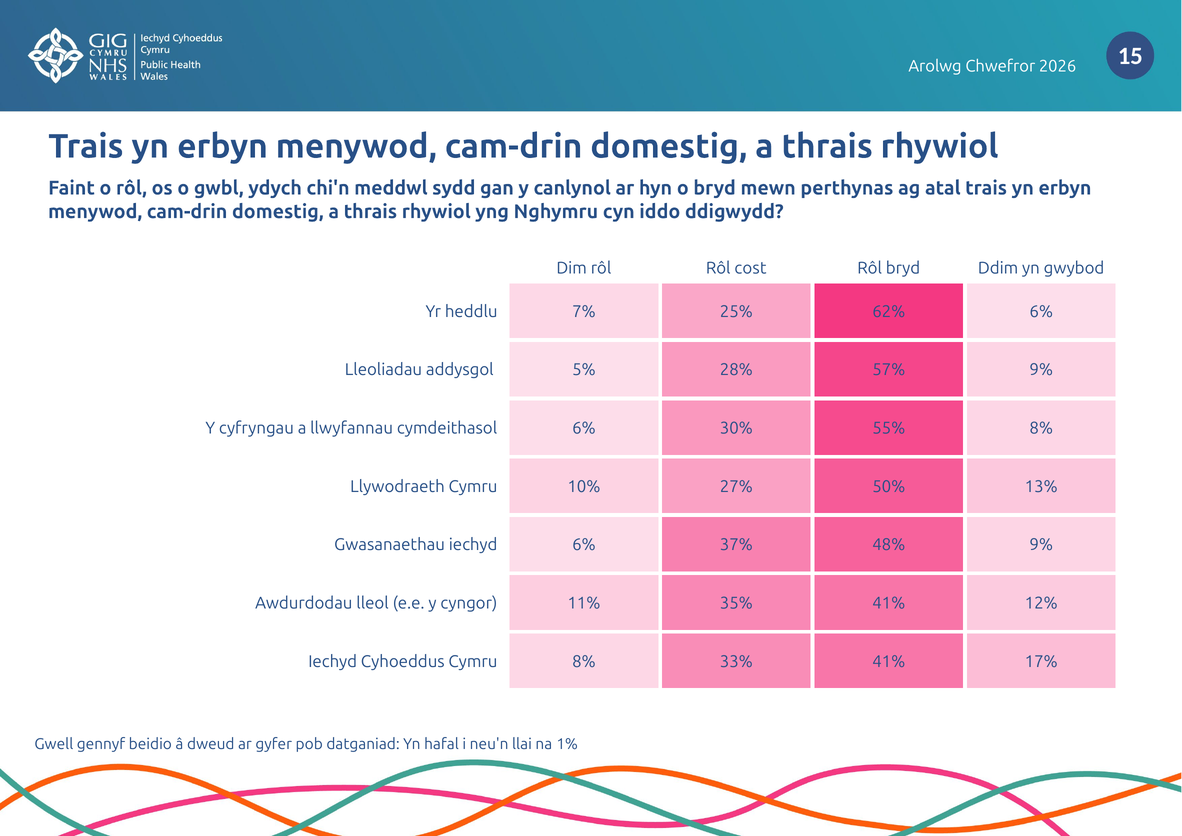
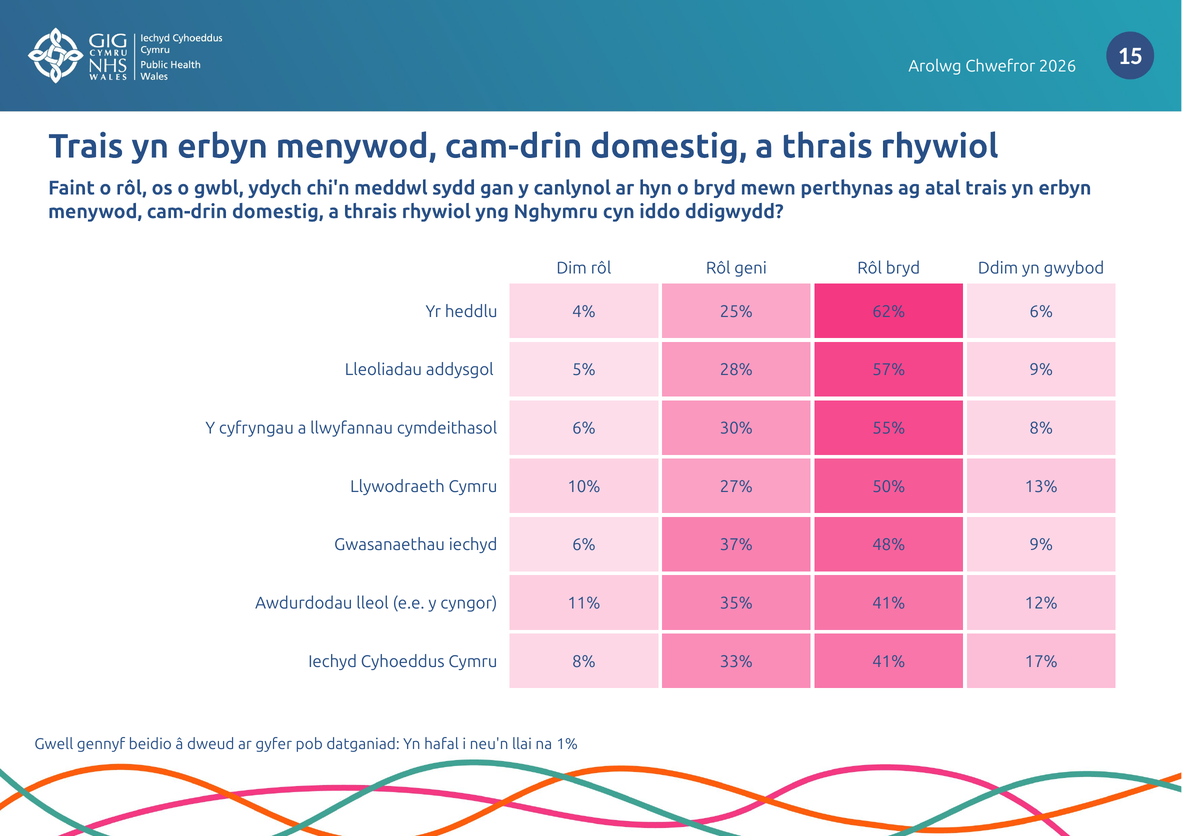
cost: cost -> geni
7%: 7% -> 4%
